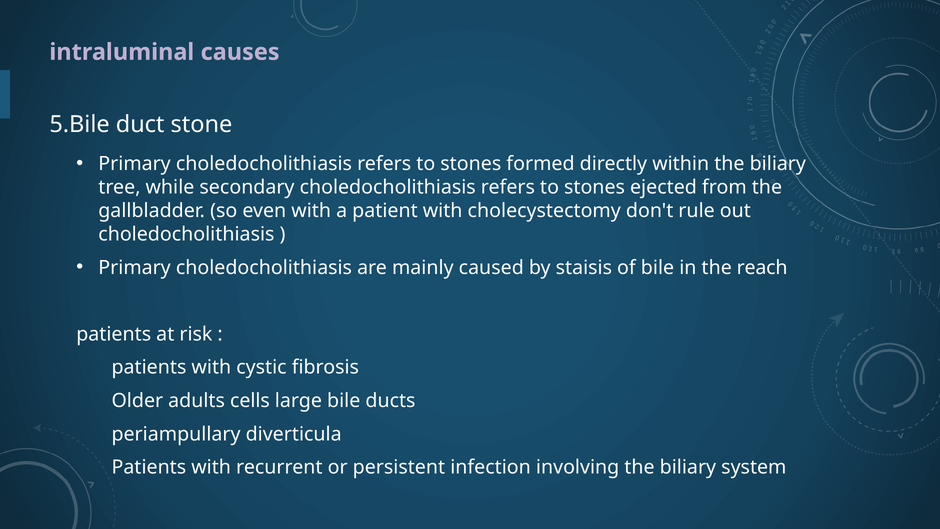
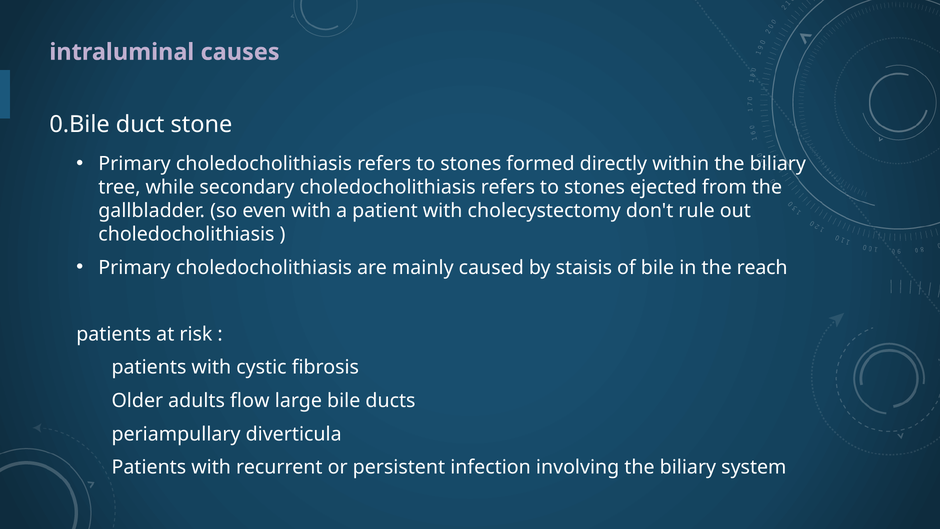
5.Bile: 5.Bile -> 0.Bile
cells: cells -> flow
